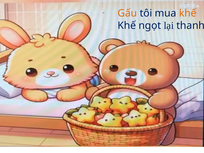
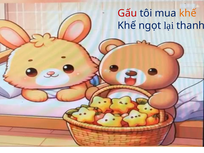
Gấu colour: orange -> red
